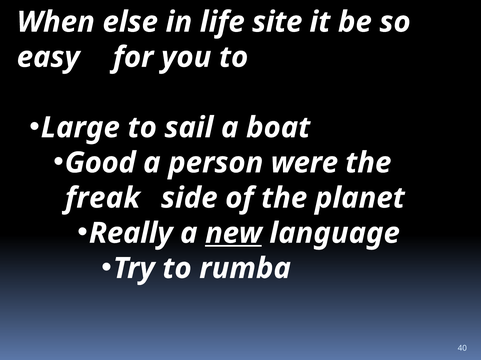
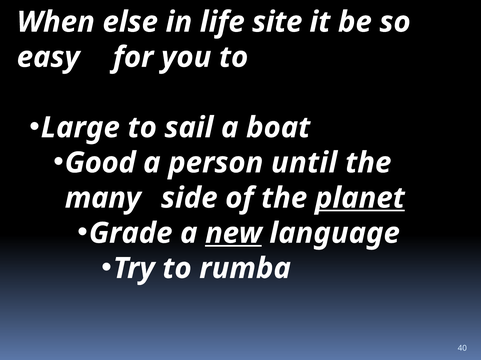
were: were -> until
freak: freak -> many
planet underline: none -> present
Really: Really -> Grade
